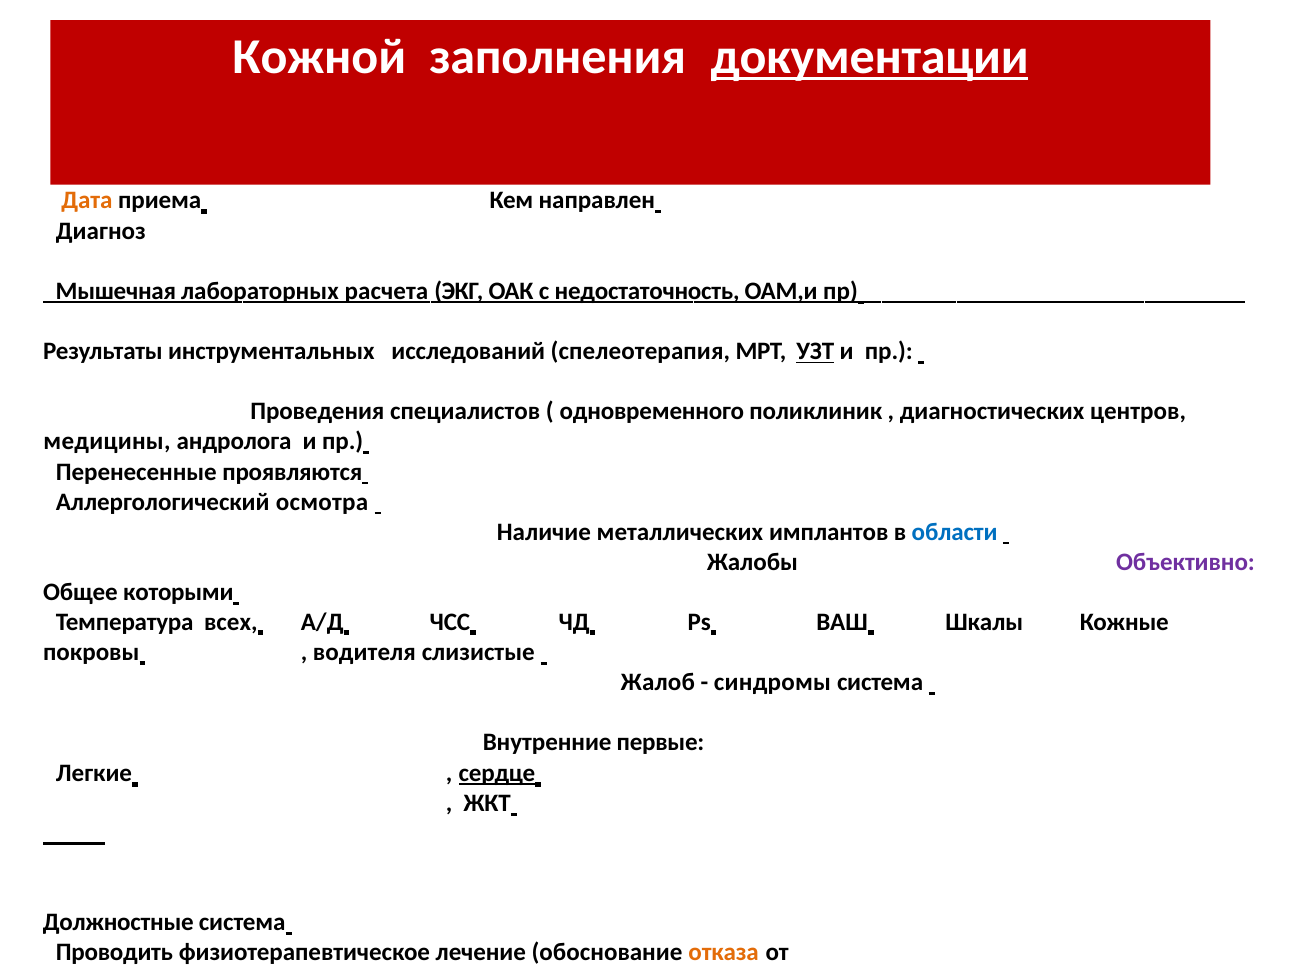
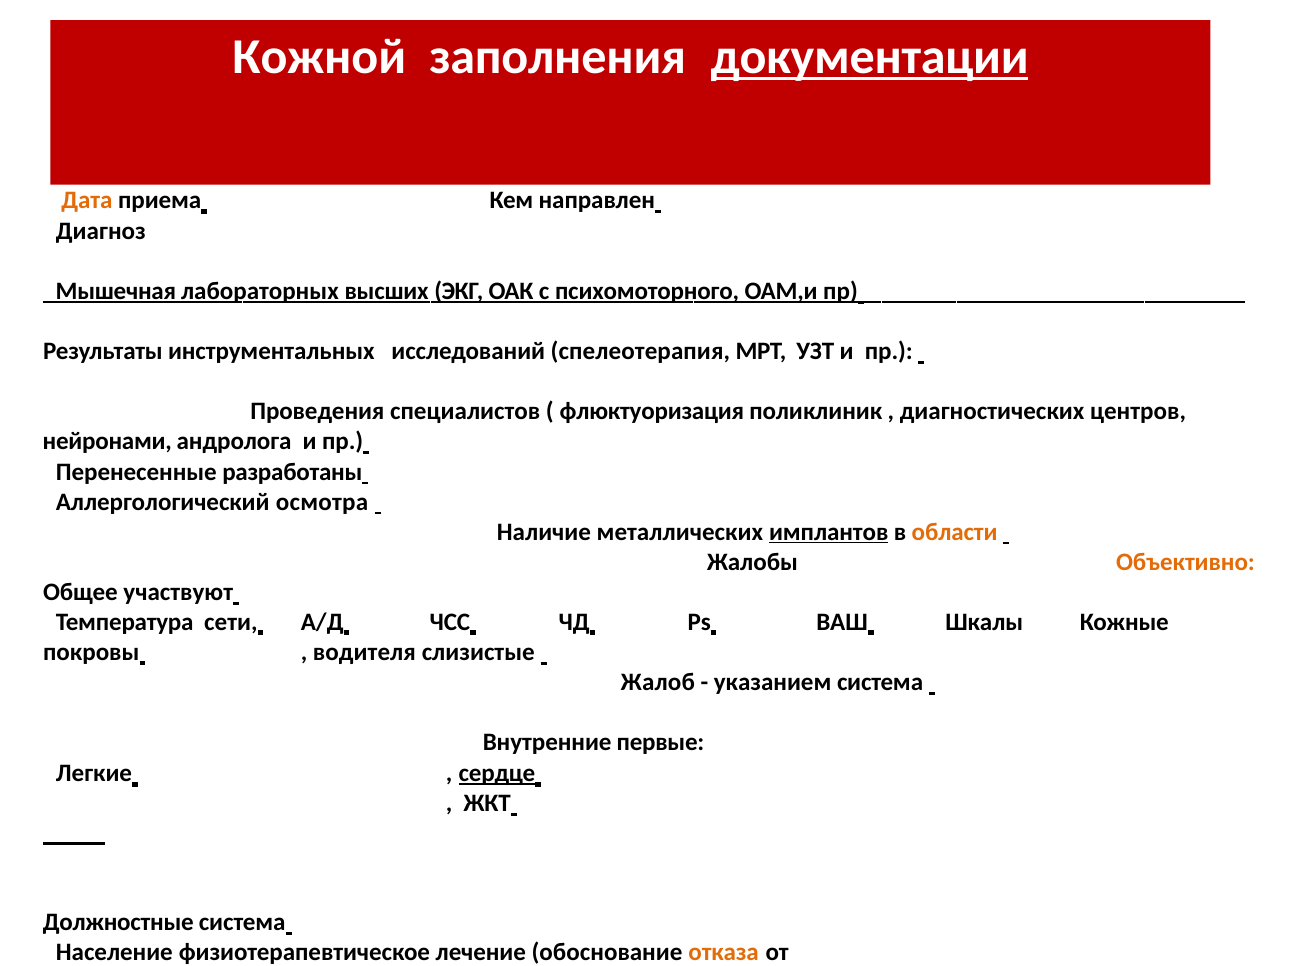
расчета: расчета -> высших
недостаточность: недостаточность -> психомоторного
УЗТ underline: present -> none
одновременного: одновременного -> флюктуоризация
медицины: медицины -> нейронами
проявляются: проявляются -> разработаны
имплантов underline: none -> present
области colour: blue -> orange
Объективно colour: purple -> orange
которыми: которыми -> участвуют
всех: всех -> сети
синдромы: синдромы -> указанием
Проводить: Проводить -> Население
